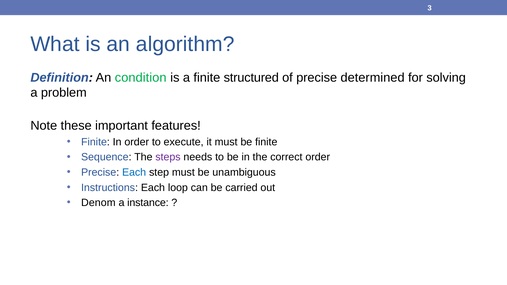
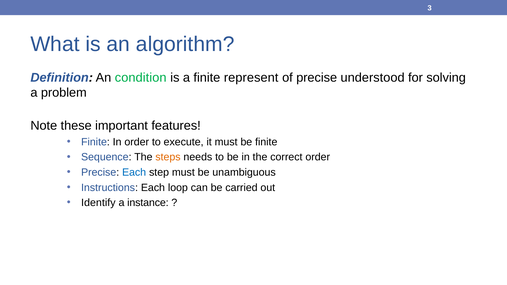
structured: structured -> represent
determined: determined -> understood
steps colour: purple -> orange
Denom: Denom -> Identify
